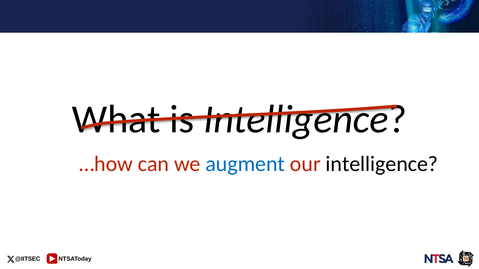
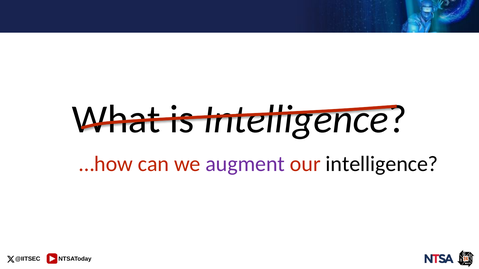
augment colour: blue -> purple
